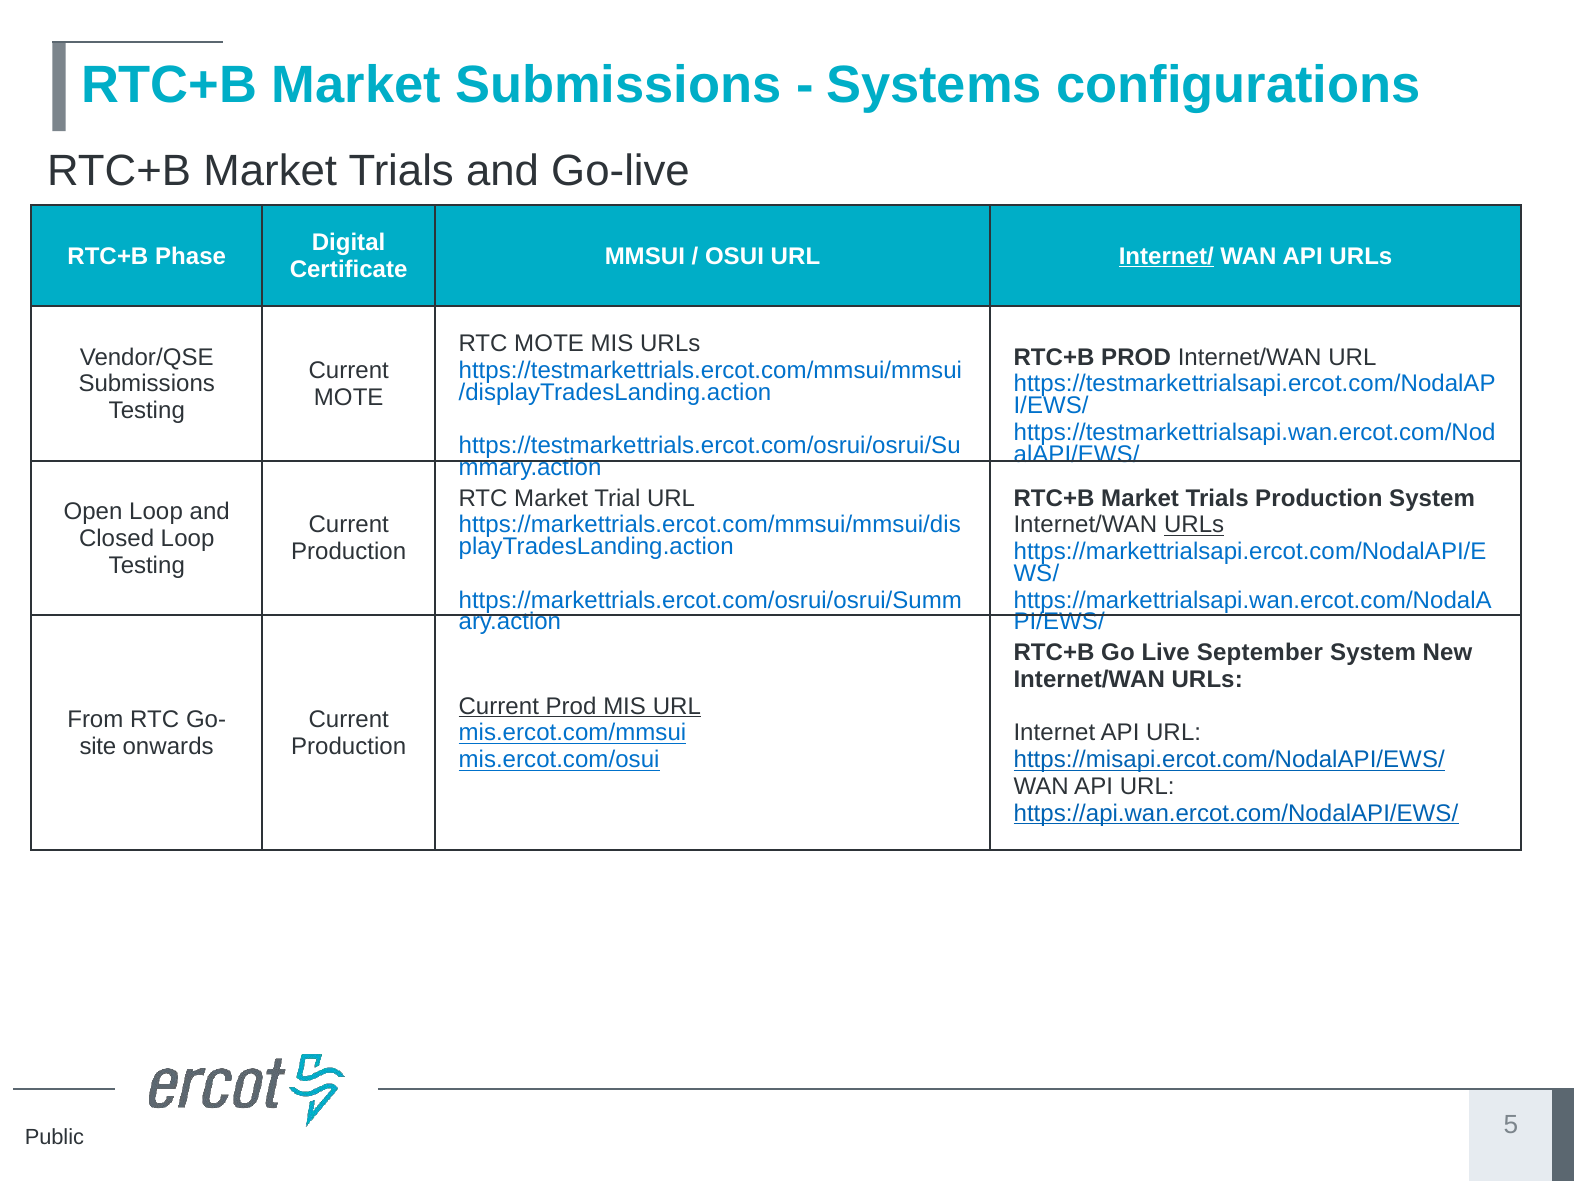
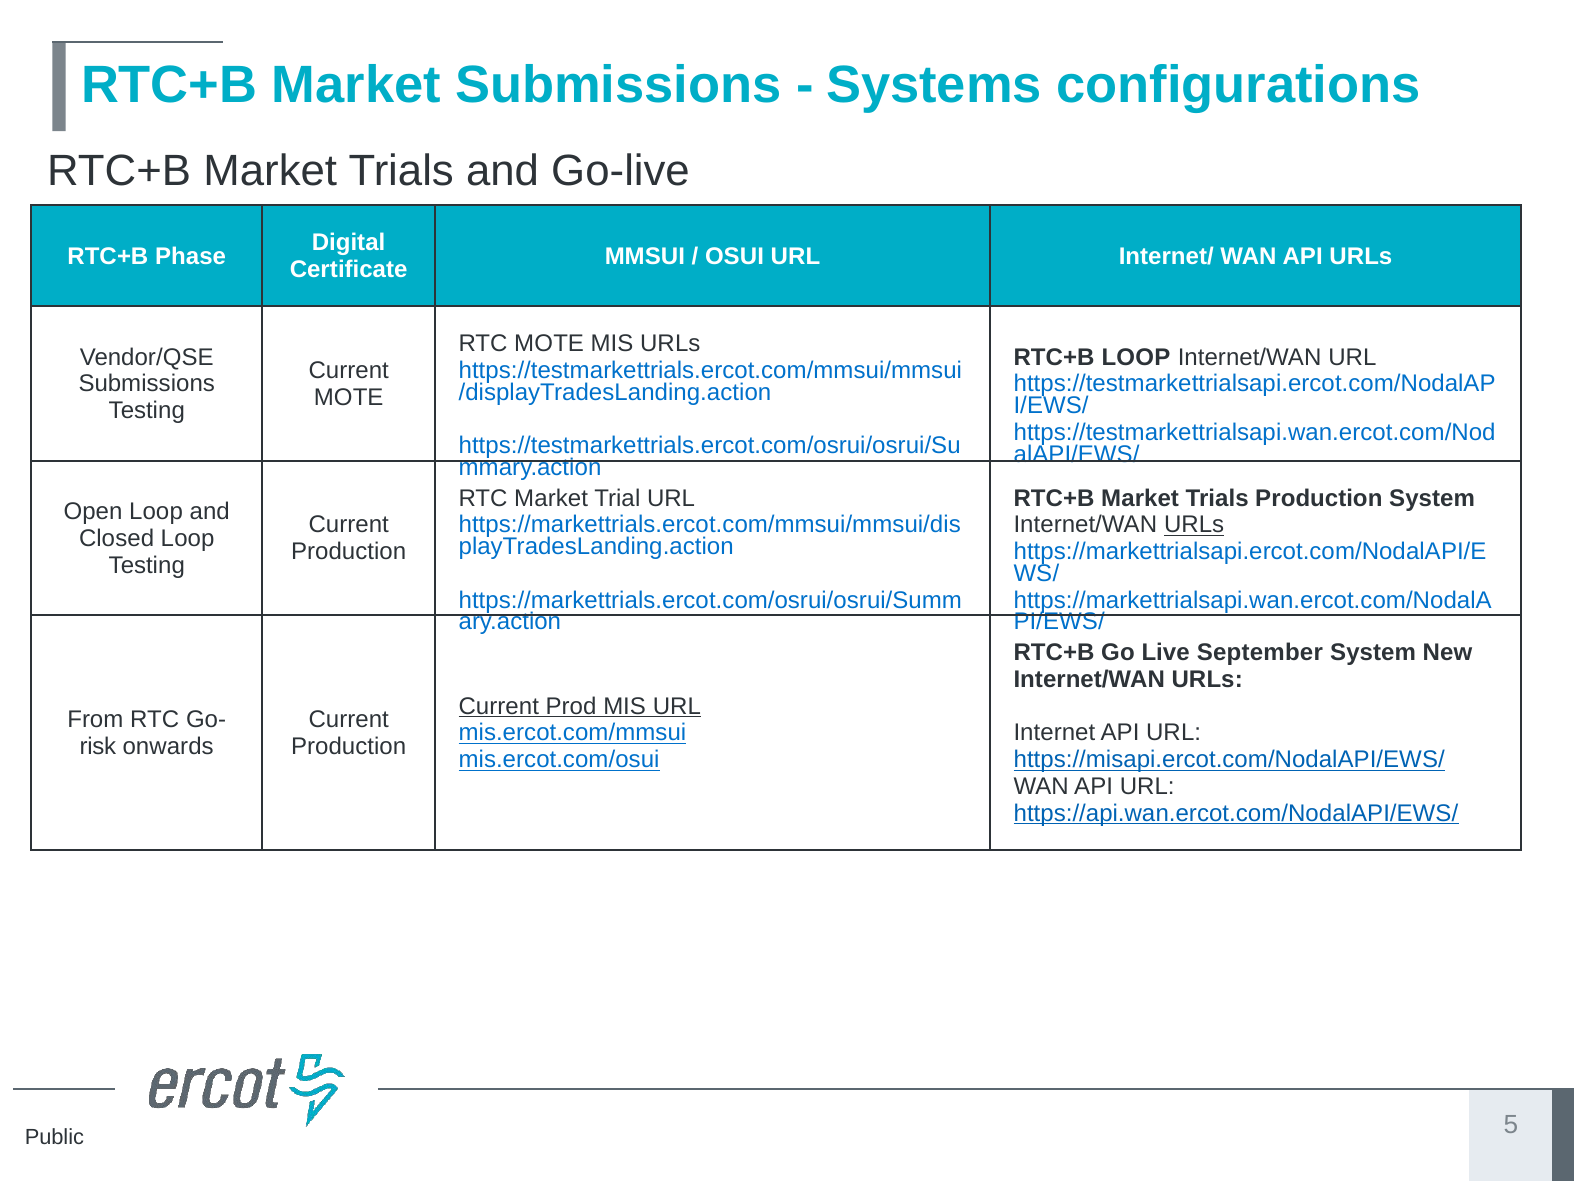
Internet/ underline: present -> none
RTC+B PROD: PROD -> LOOP
site: site -> risk
